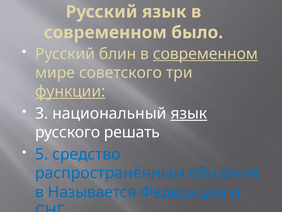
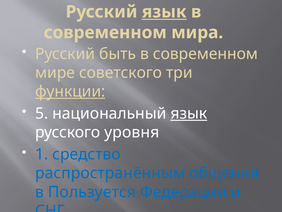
язык at (164, 12) underline: none -> present
было: было -> мира
блин: блин -> быть
современном at (205, 54) underline: present -> none
3 at (42, 113): 3 -> 5
решать: решать -> уровня
5: 5 -> 1
Называется: Называется -> Пользуется
